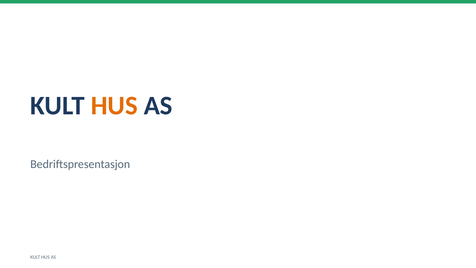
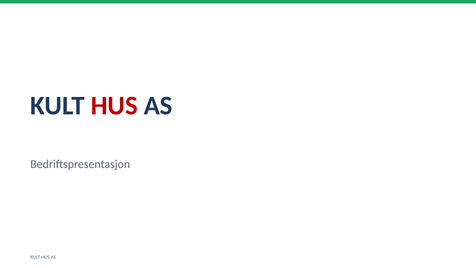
HUS at (114, 106) colour: orange -> red
